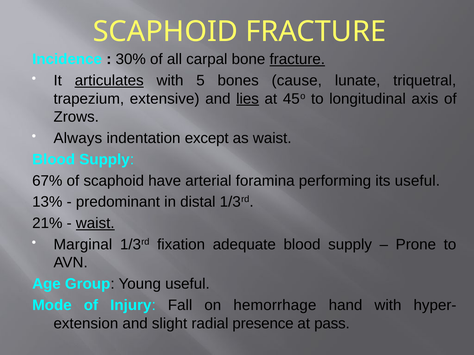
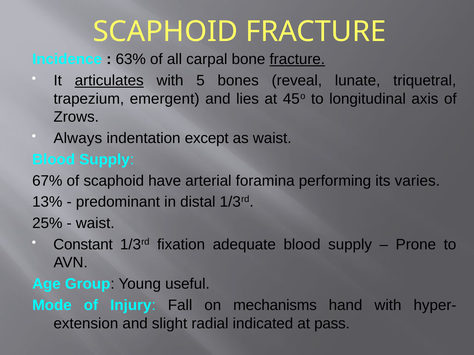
30%: 30% -> 63%
cause: cause -> reveal
extensive: extensive -> emergent
lies underline: present -> none
its useful: useful -> varies
21%: 21% -> 25%
waist at (95, 224) underline: present -> none
Marginal: Marginal -> Constant
hemorrhage: hemorrhage -> mechanisms
presence: presence -> indicated
